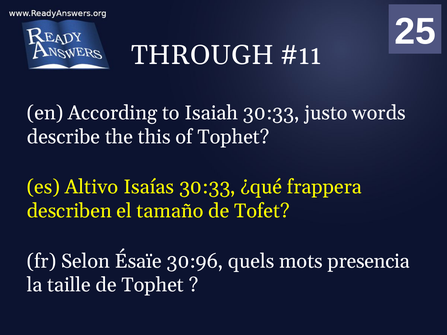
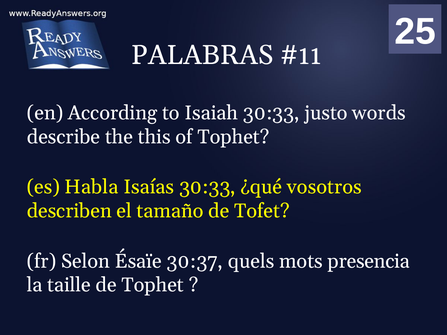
THROUGH: THROUGH -> PALABRAS
Altivo: Altivo -> Habla
frappera: frappera -> vosotros
30:96: 30:96 -> 30:37
